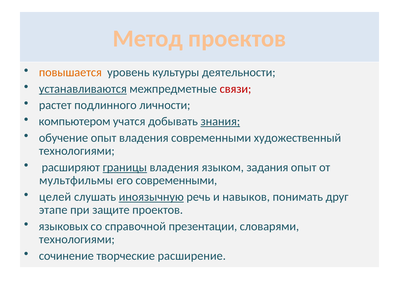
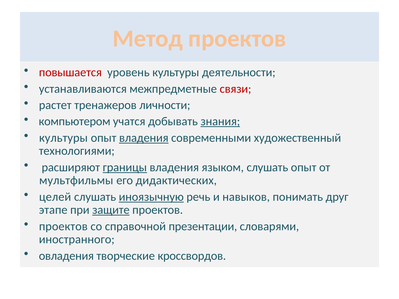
повышается colour: orange -> red
устанавливаются underline: present -> none
подлинного: подлинного -> тренажеров
обучение at (63, 138): обучение -> культуры
владения at (144, 138) underline: none -> present
языком задания: задания -> слушать
его современными: современными -> дидактических
защите underline: none -> present
языковых at (63, 226): языковых -> проектов
технологиями at (77, 240): технологиями -> иностранного
сочинение: сочинение -> овладения
расширение: расширение -> кроссвордов
